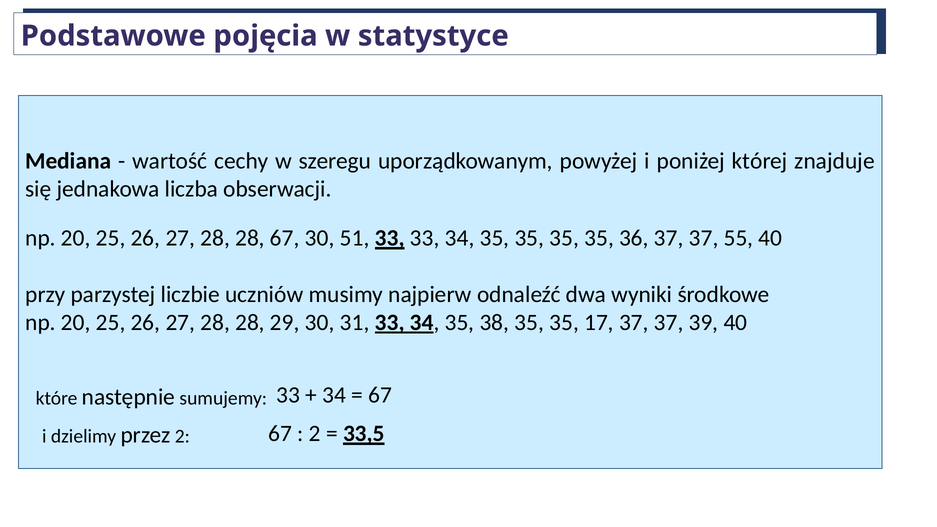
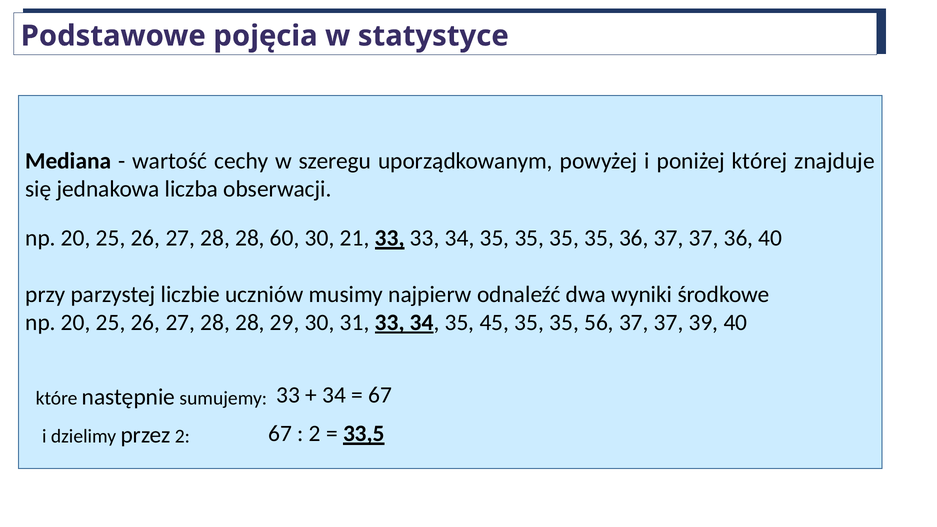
67 at (285, 238): 67 -> 60
51: 51 -> 21
37 55: 55 -> 36
38: 38 -> 45
17: 17 -> 56
